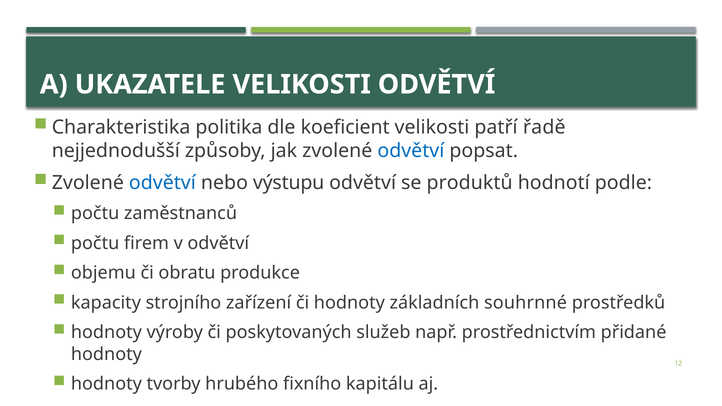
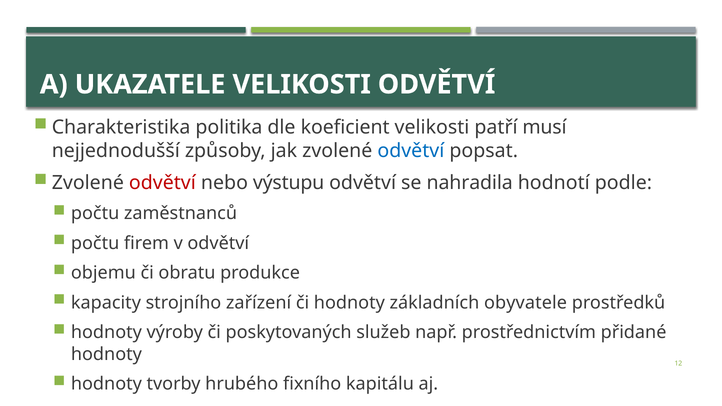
řadě: řadě -> musí
odvětví at (162, 183) colour: blue -> red
produktů: produktů -> nahradila
souhrnné: souhrnné -> obyvatele
